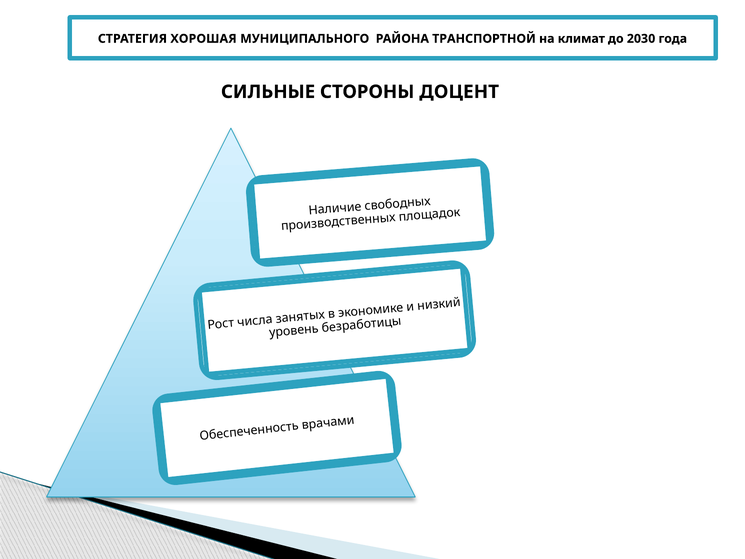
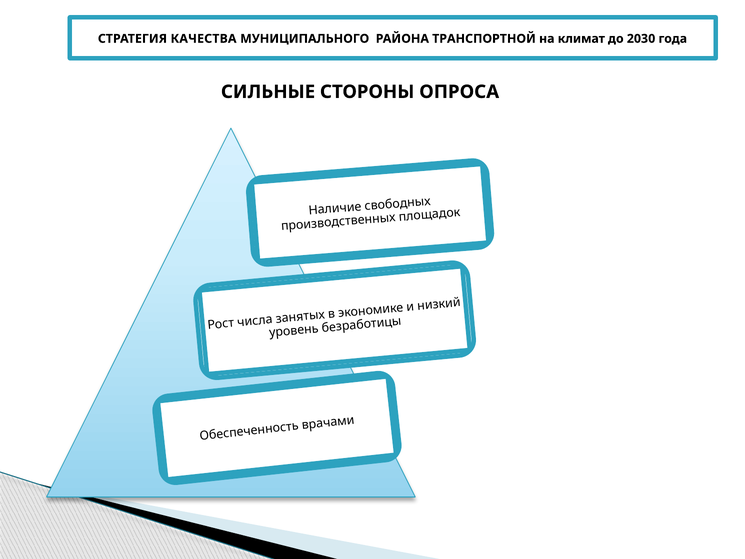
ХОРОШАЯ: ХОРОШАЯ -> КАЧЕСТВА
ДОЦЕНТ: ДОЦЕНТ -> ОПРОСА
